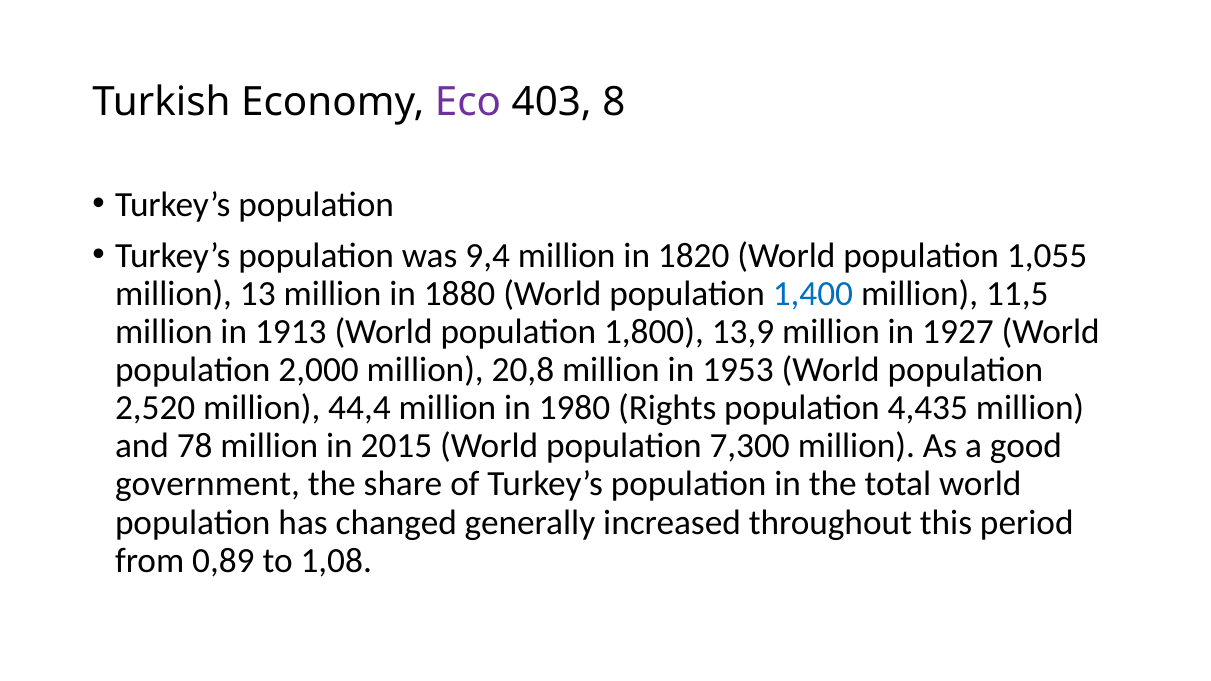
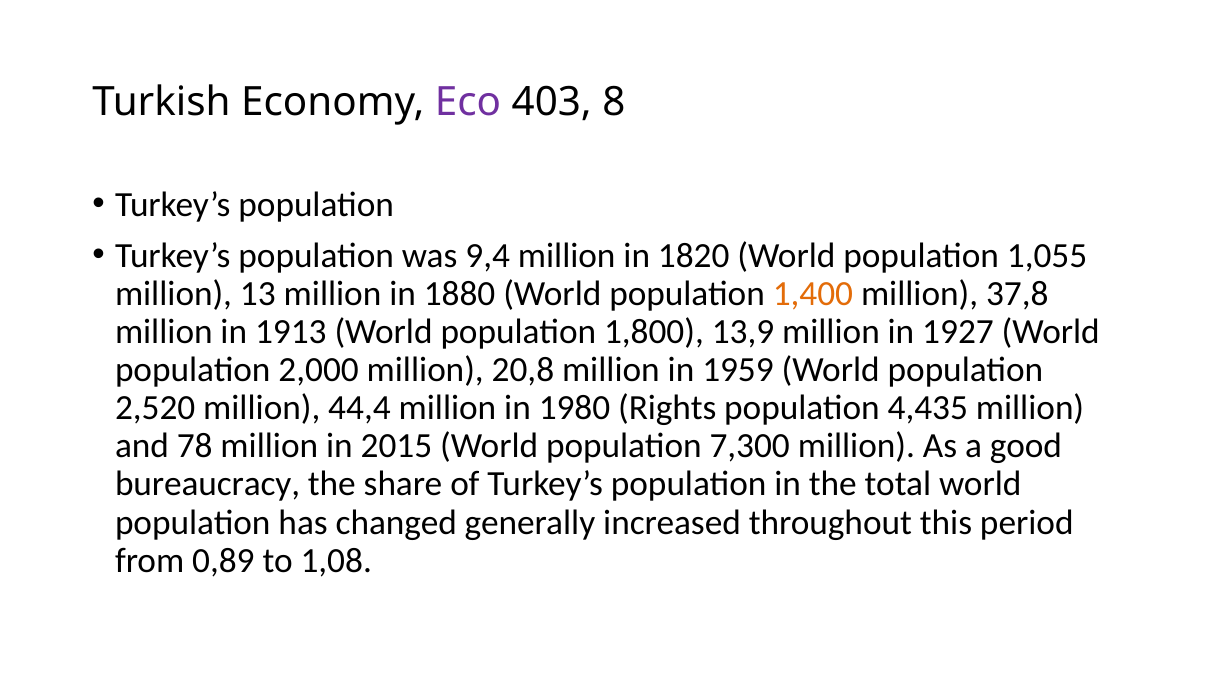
1,400 colour: blue -> orange
11,5: 11,5 -> 37,8
1953: 1953 -> 1959
government: government -> bureaucracy
